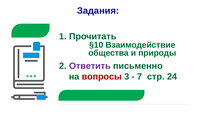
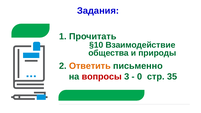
Ответить colour: purple -> orange
7: 7 -> 0
24: 24 -> 35
